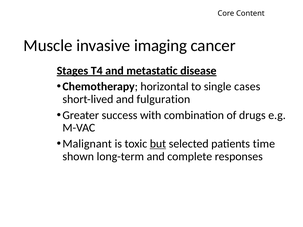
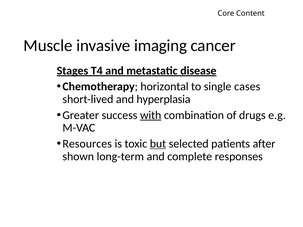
fulguration: fulguration -> hyperplasia
with underline: none -> present
Malignant: Malignant -> Resources
time: time -> after
